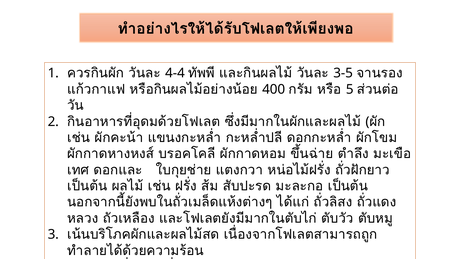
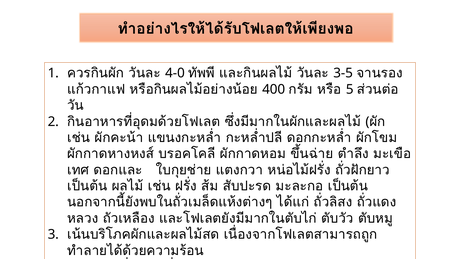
4-4: 4-4 -> 4-0
